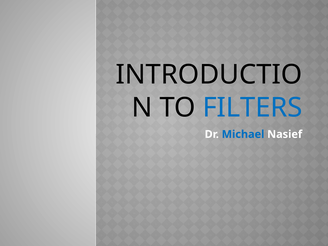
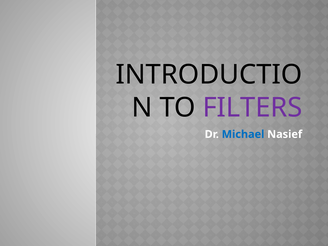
FILTERS colour: blue -> purple
